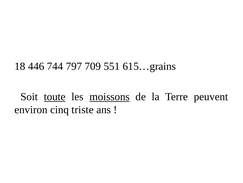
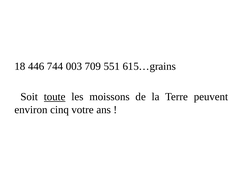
797: 797 -> 003
moissons underline: present -> none
triste: triste -> votre
